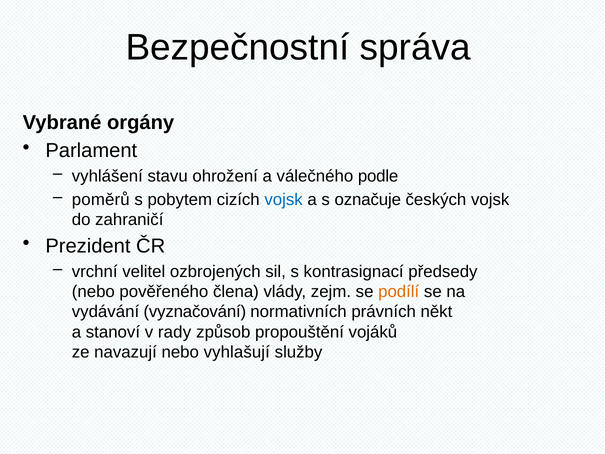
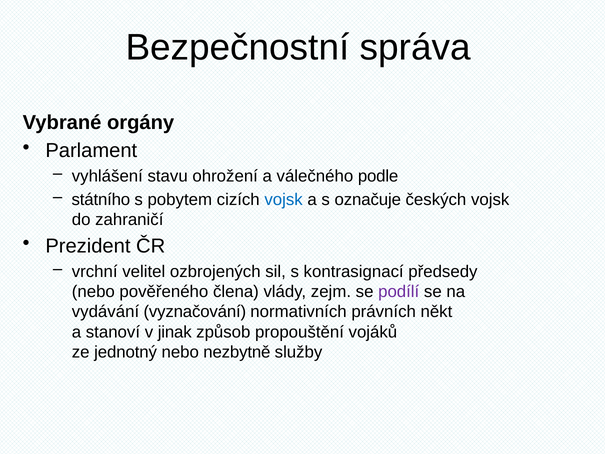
poměrů: poměrů -> státního
podílí colour: orange -> purple
rady: rady -> jinak
navazují: navazují -> jednotný
vyhlašují: vyhlašují -> nezbytně
